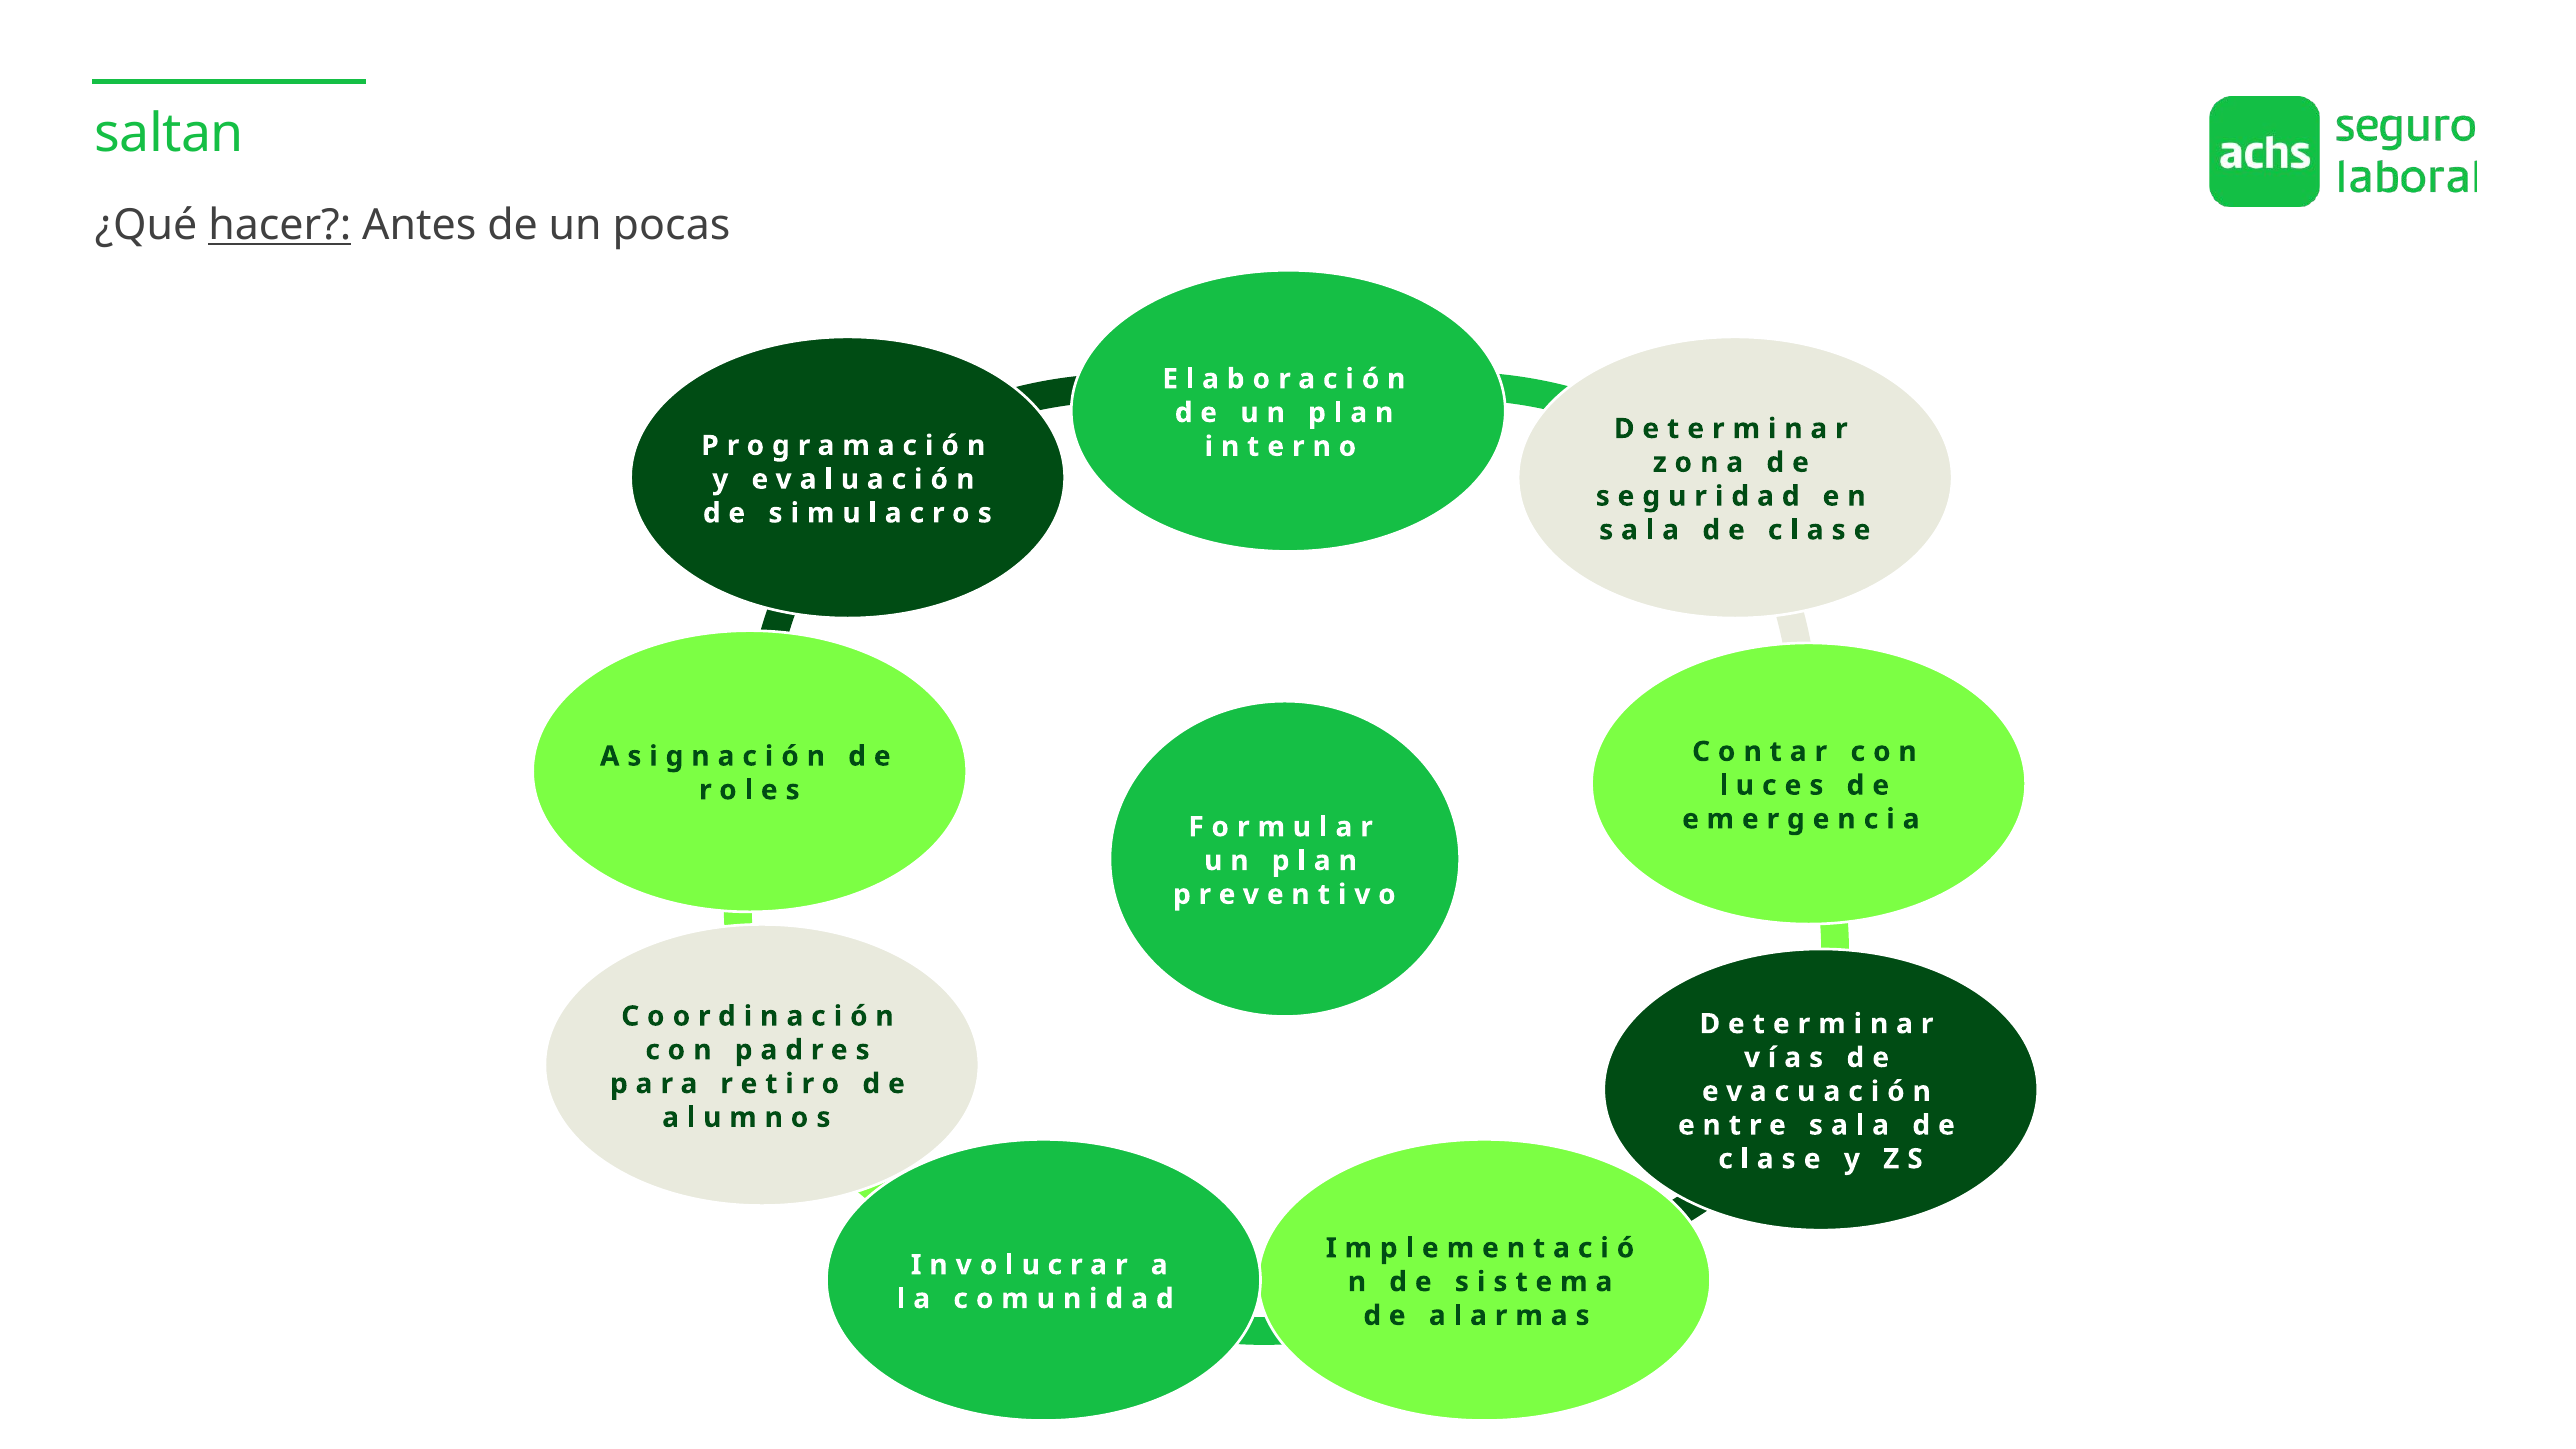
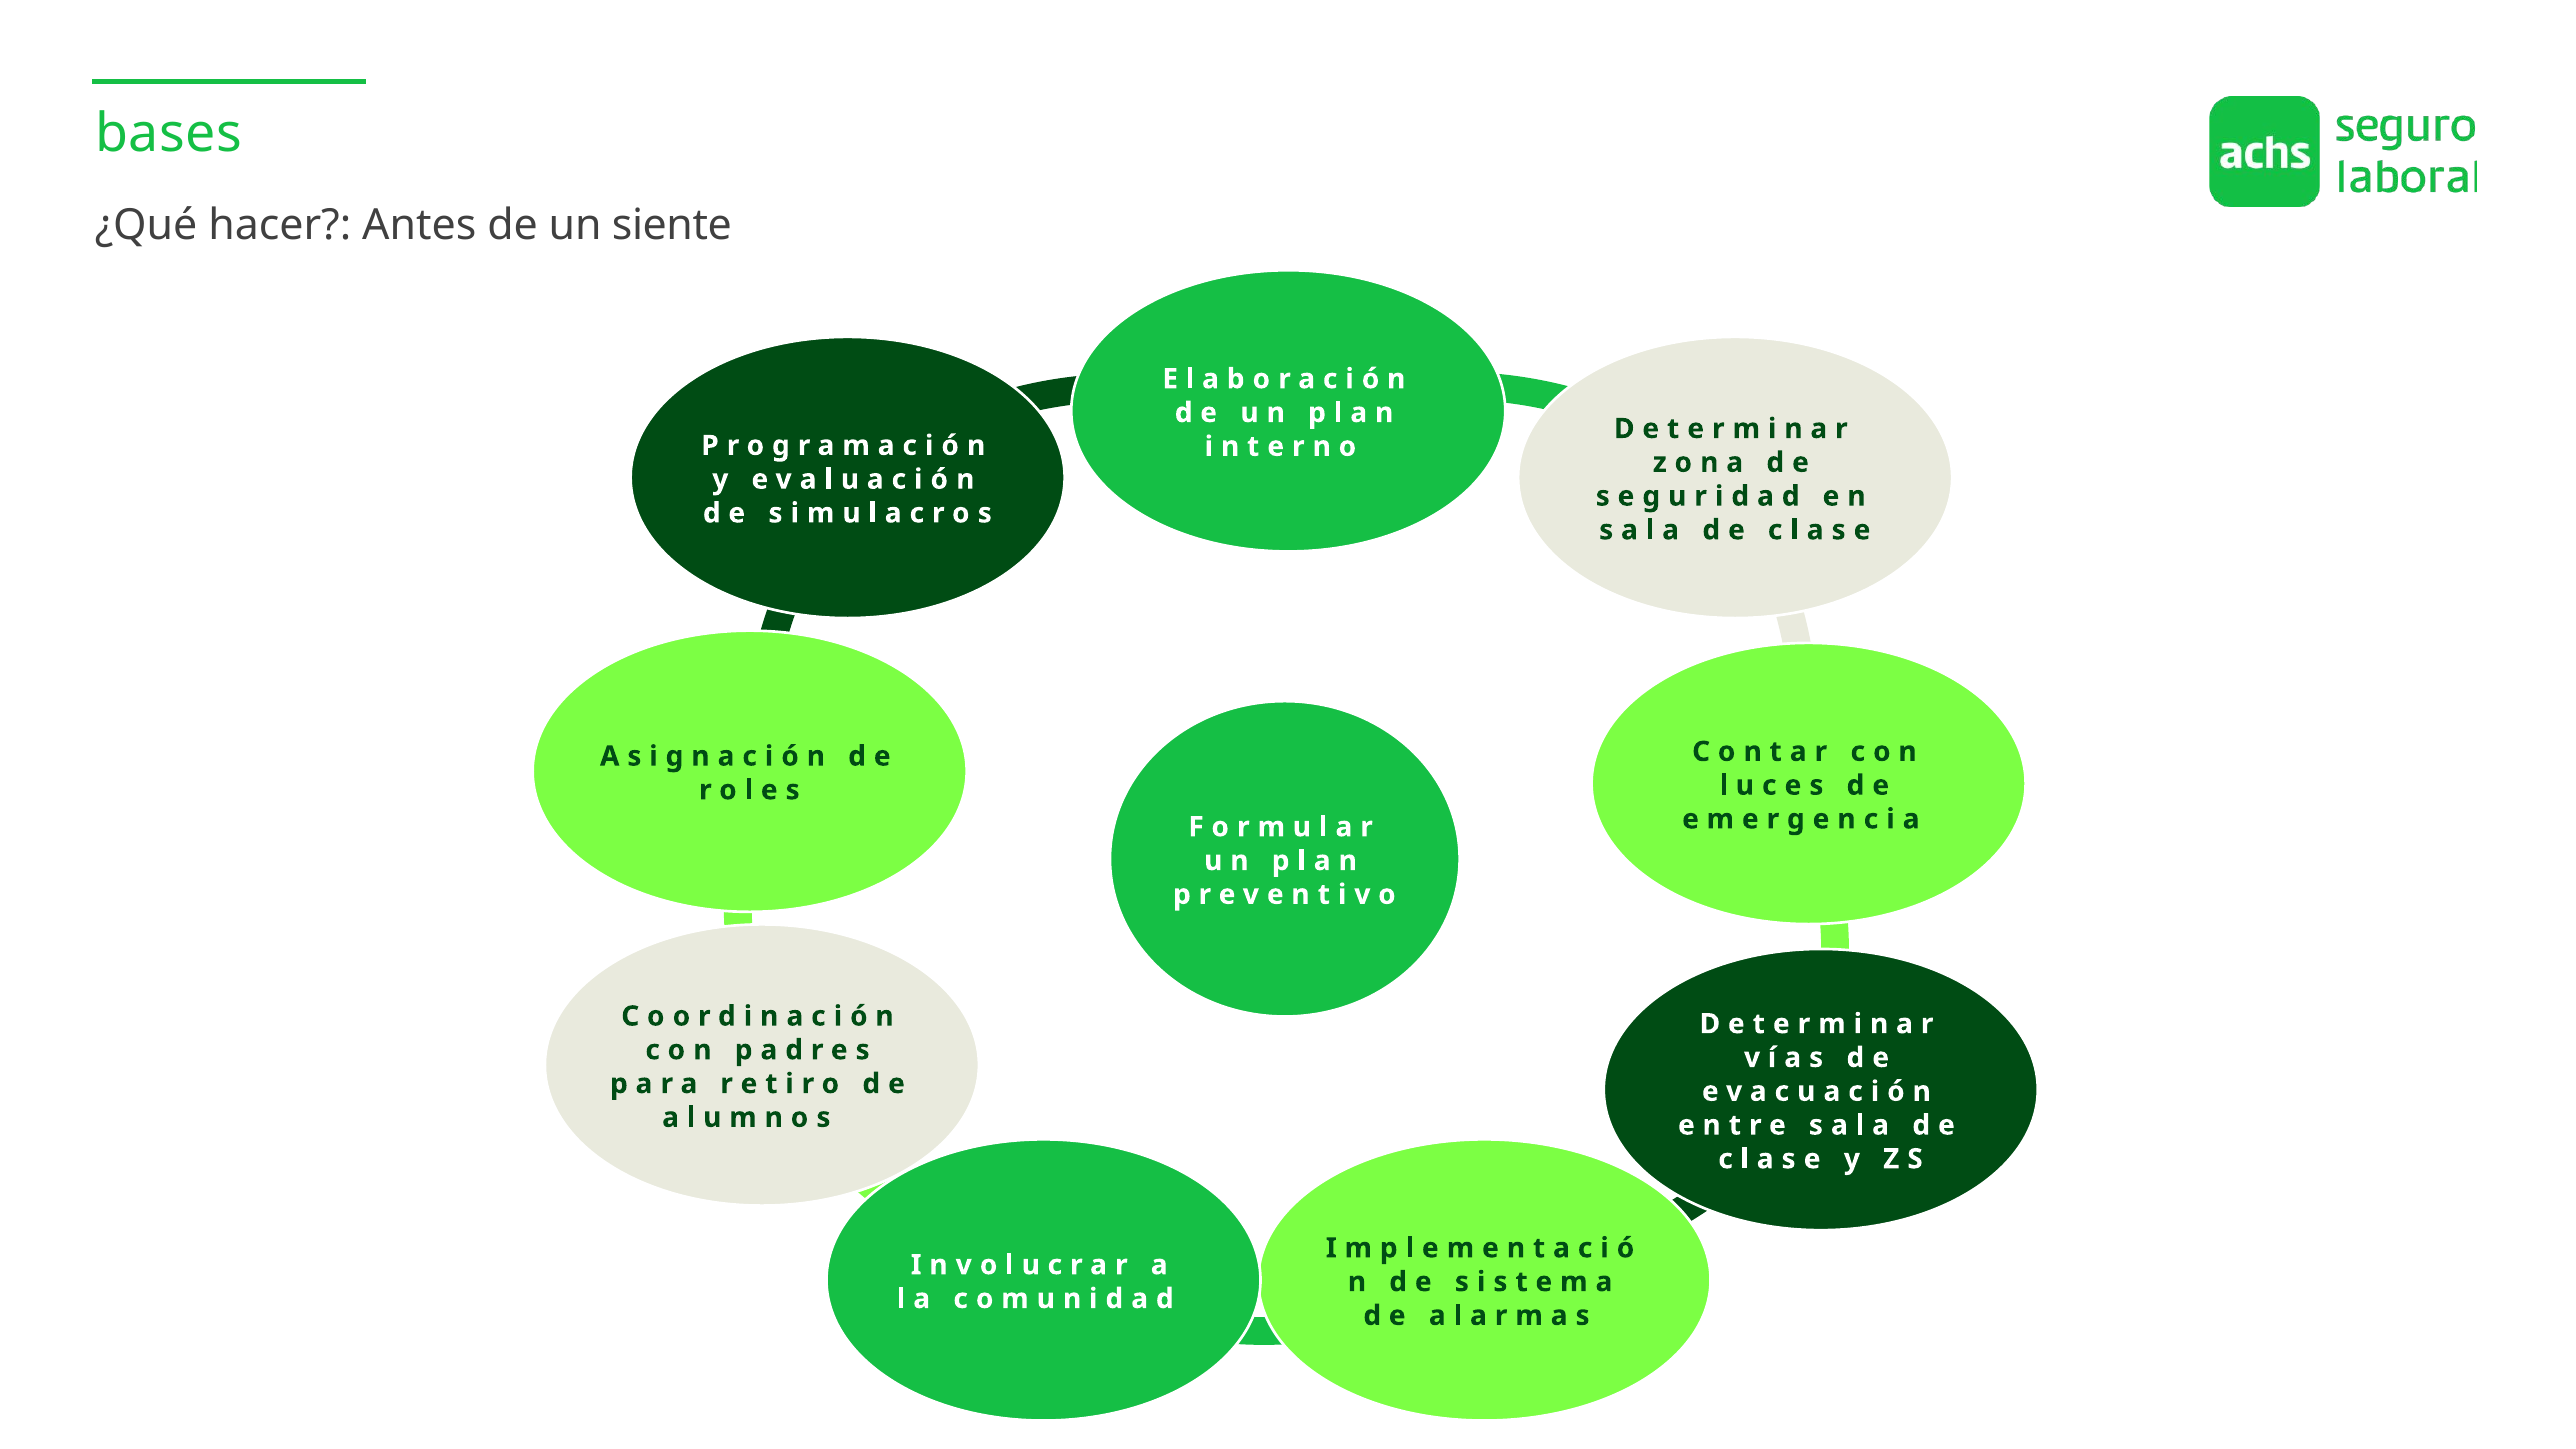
saltan: saltan -> bases
hacer underline: present -> none
pocas: pocas -> siente
